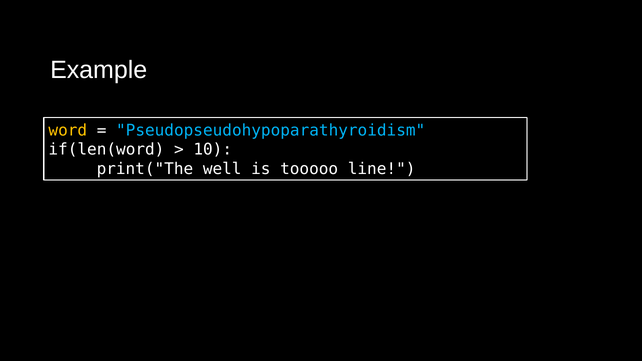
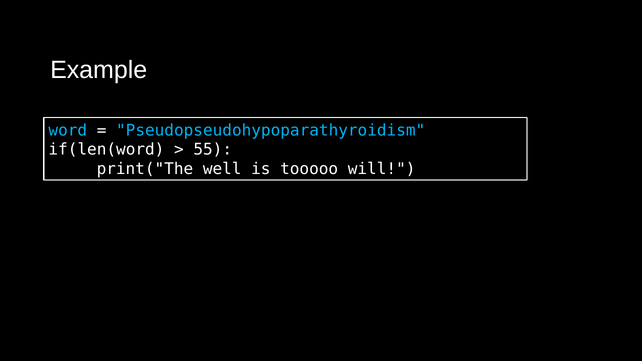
word colour: yellow -> light blue
10: 10 -> 55
line: line -> will
